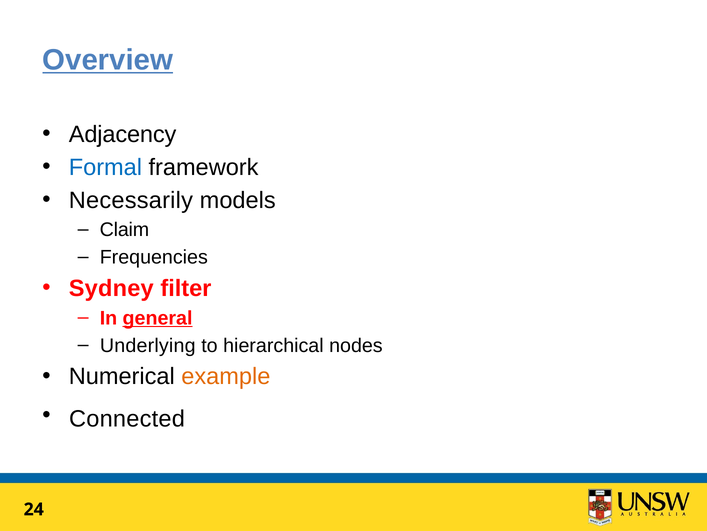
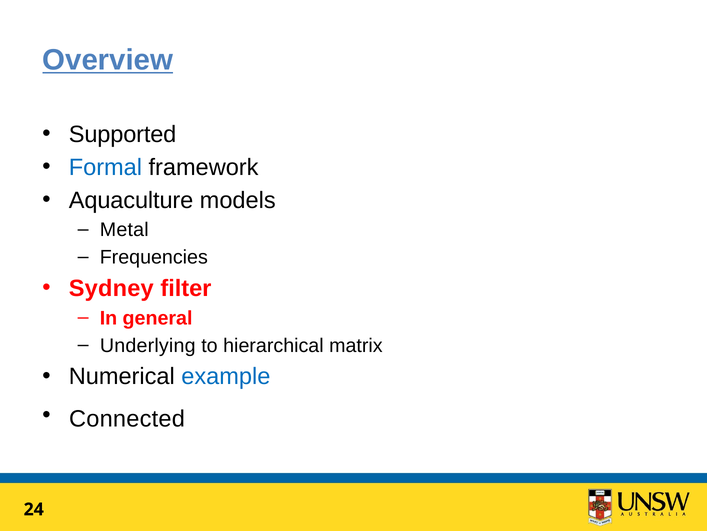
Adjacency: Adjacency -> Supported
Necessarily: Necessarily -> Aquaculture
Claim: Claim -> Metal
general underline: present -> none
nodes: nodes -> matrix
example colour: orange -> blue
